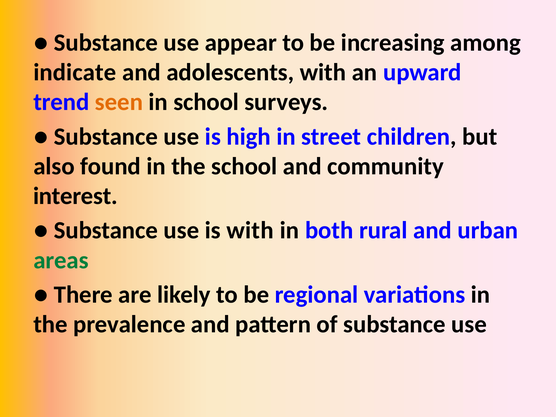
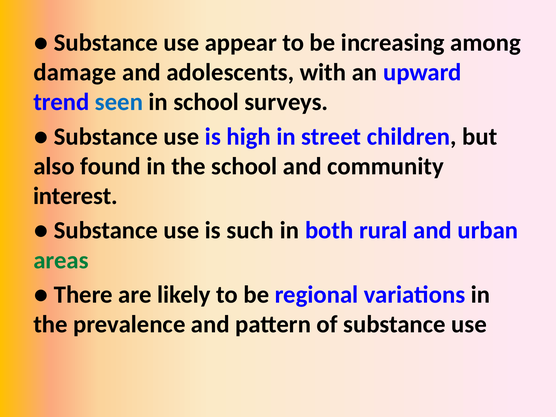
indicate: indicate -> damage
seen colour: orange -> blue
is with: with -> such
